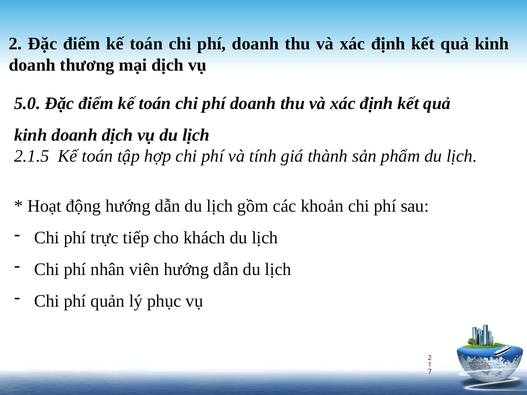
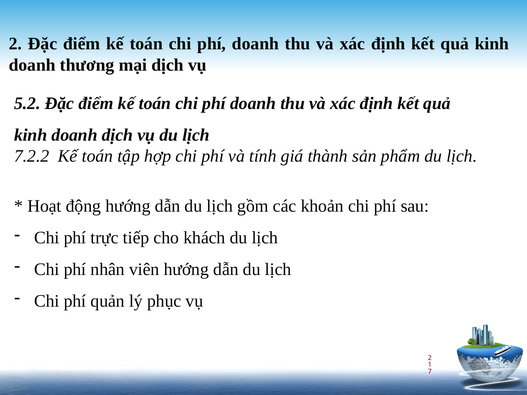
5.0: 5.0 -> 5.2
2.1.5: 2.1.5 -> 7.2.2
